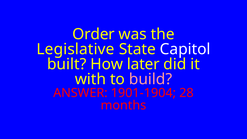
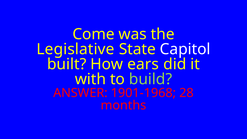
Order: Order -> Come
later: later -> ears
build colour: pink -> light green
1901-1904: 1901-1904 -> 1901-1968
